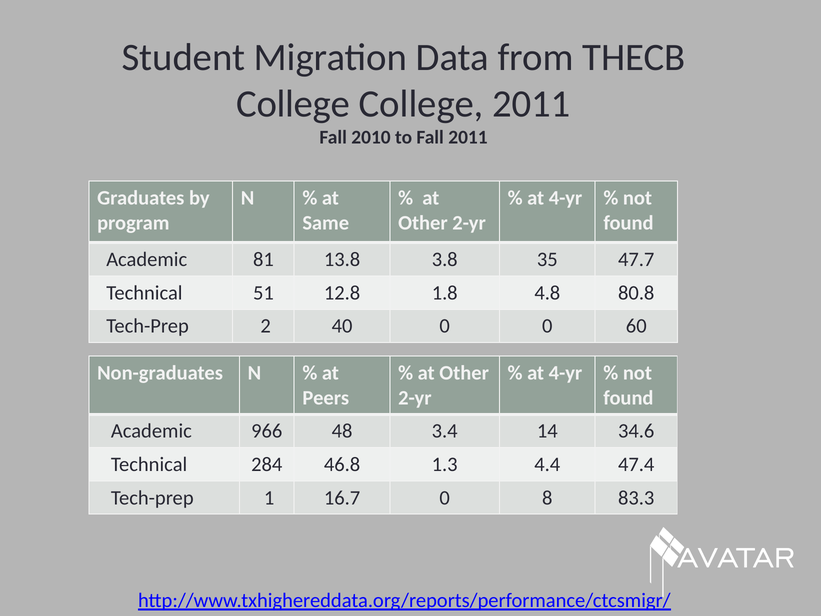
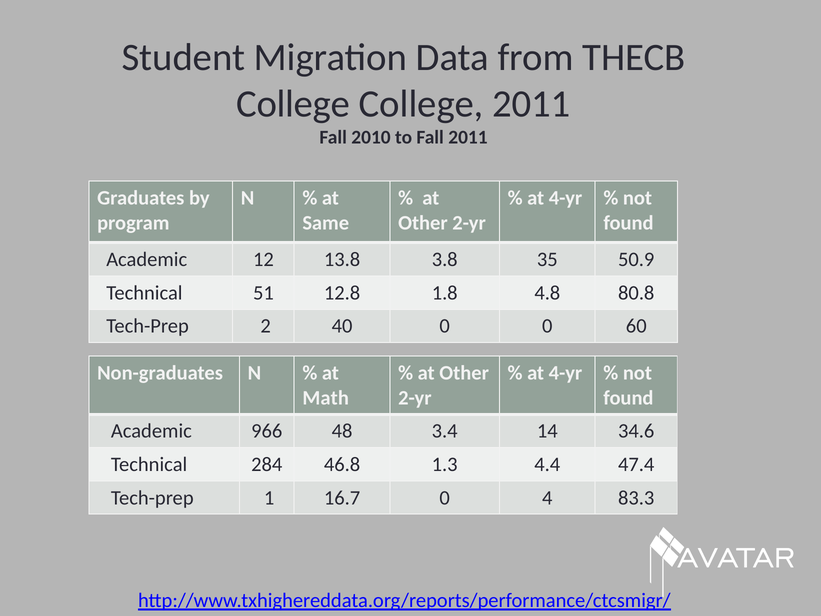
81: 81 -> 12
47.7: 47.7 -> 50.9
Peers: Peers -> Math
8: 8 -> 4
